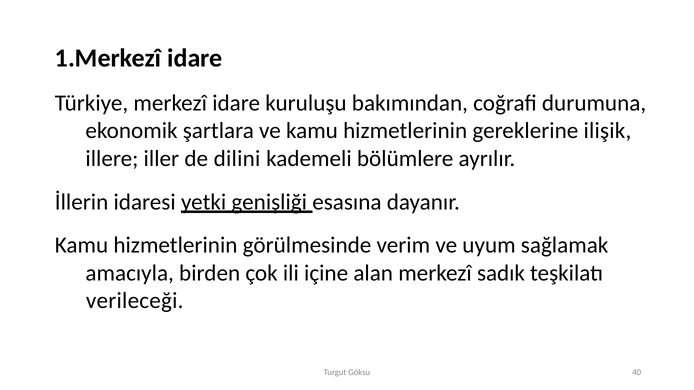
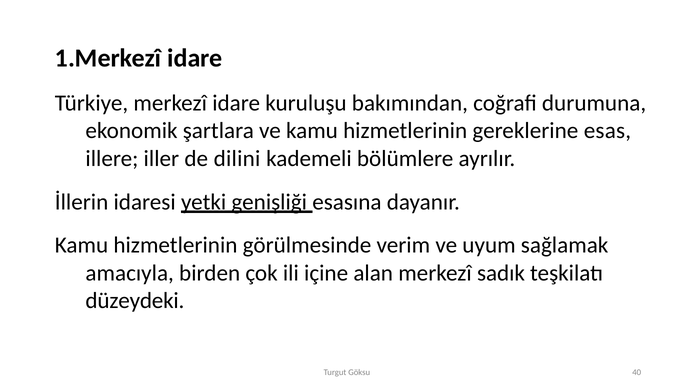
ilişik: ilişik -> esas
verileceği: verileceği -> düzeydeki
